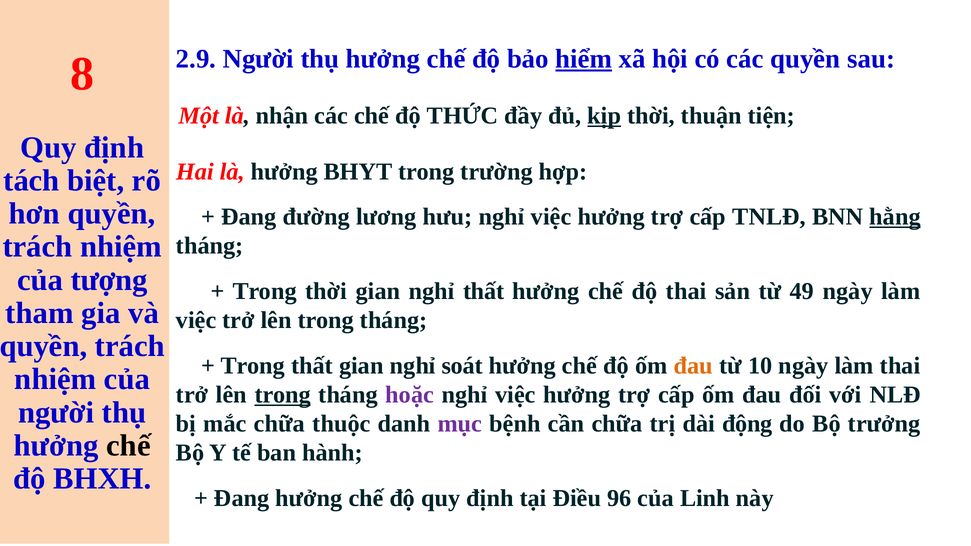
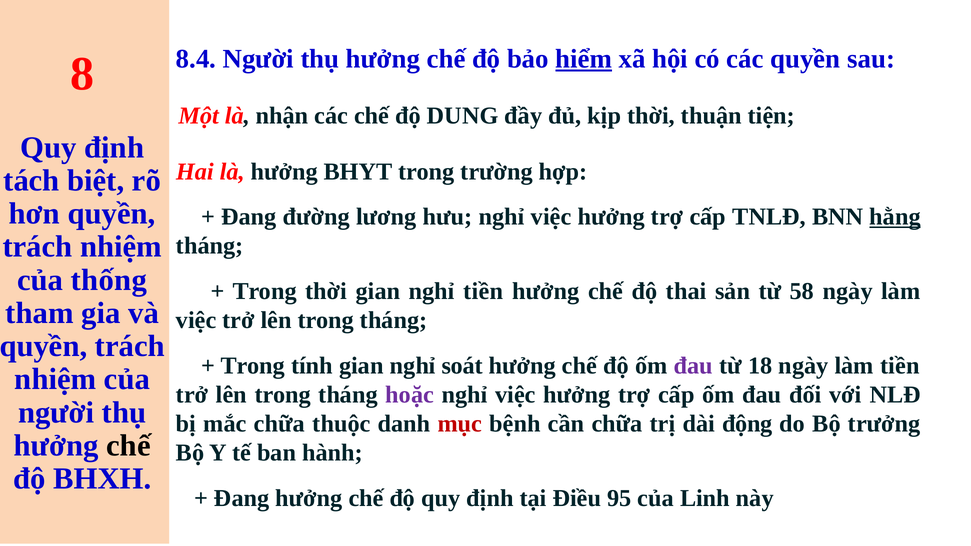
2.9: 2.9 -> 8.4
THỨC: THỨC -> DUNG
kịp underline: present -> none
tượng: tượng -> thống
nghỉ thất: thất -> tiền
49: 49 -> 58
Trong thất: thất -> tính
đau at (693, 366) colour: orange -> purple
10: 10 -> 18
làm thai: thai -> tiền
trong at (283, 395) underline: present -> none
mục colour: purple -> red
96: 96 -> 95
